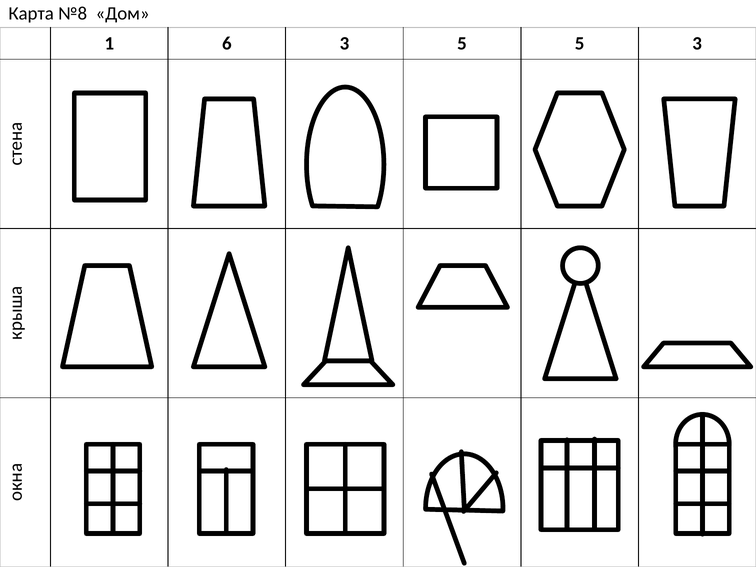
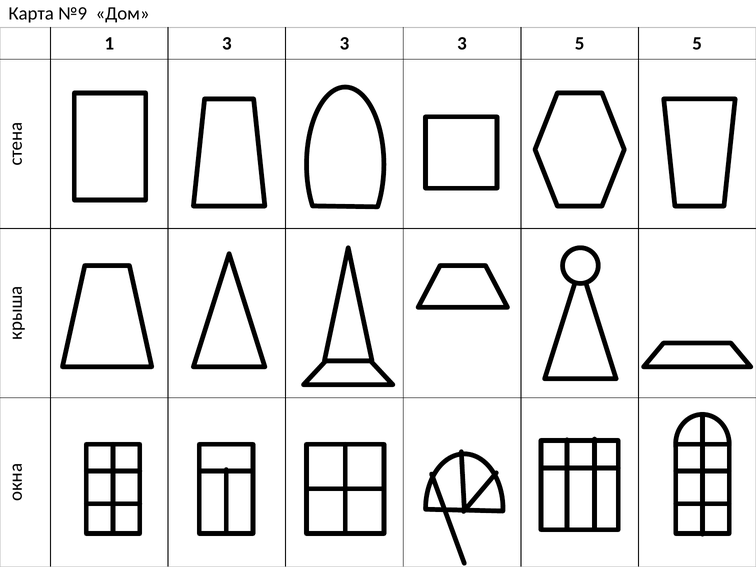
№8: №8 -> №9
1 6: 6 -> 3
5 at (462, 44): 5 -> 3
5 3: 3 -> 5
